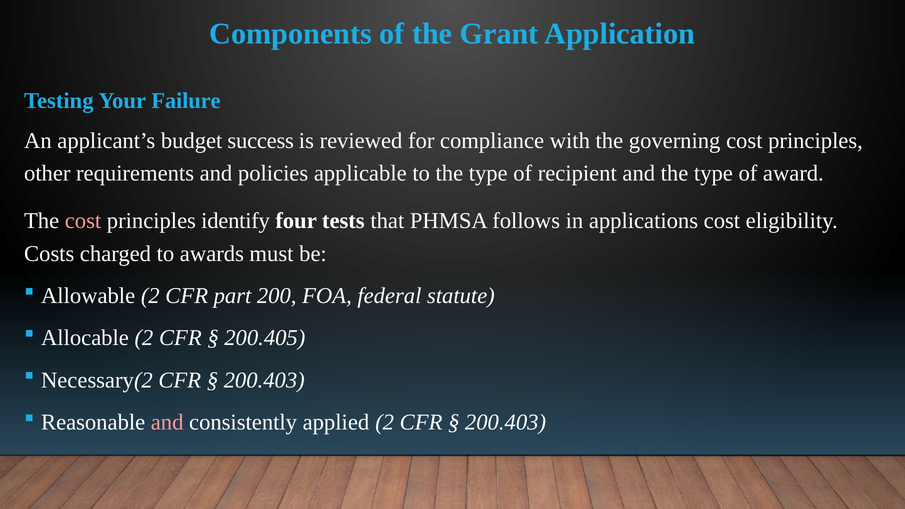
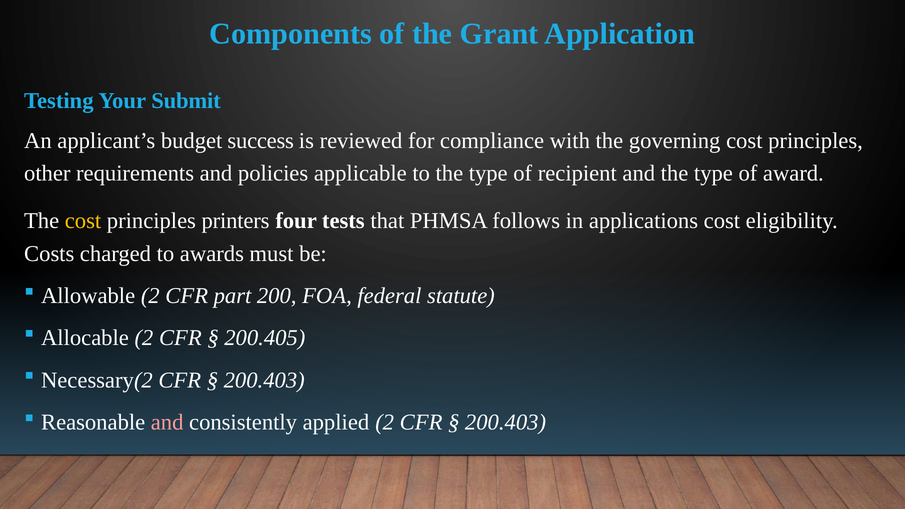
Failure: Failure -> Submit
cost at (83, 221) colour: pink -> yellow
identify: identify -> printers
